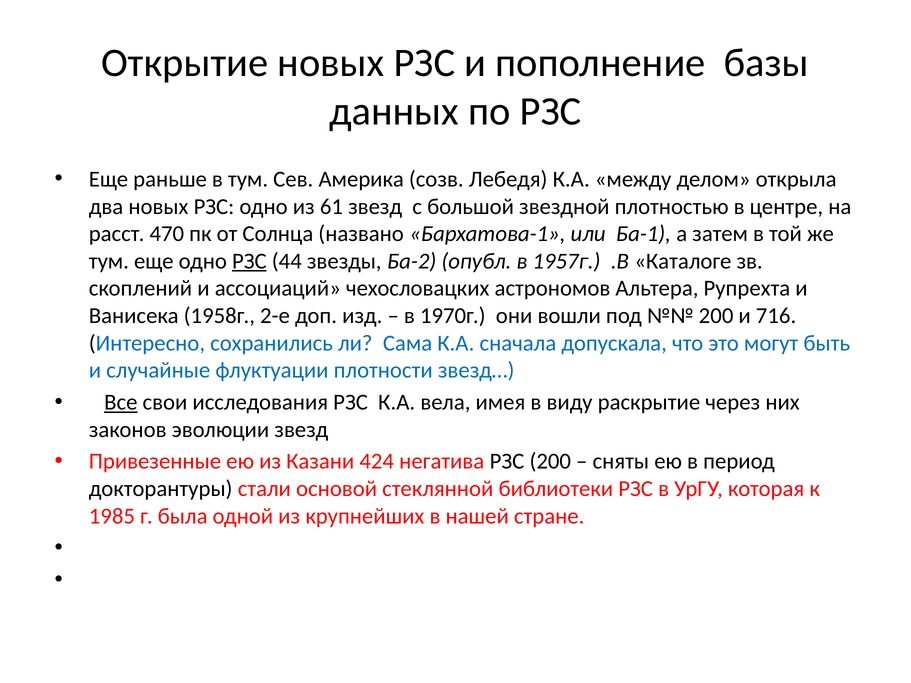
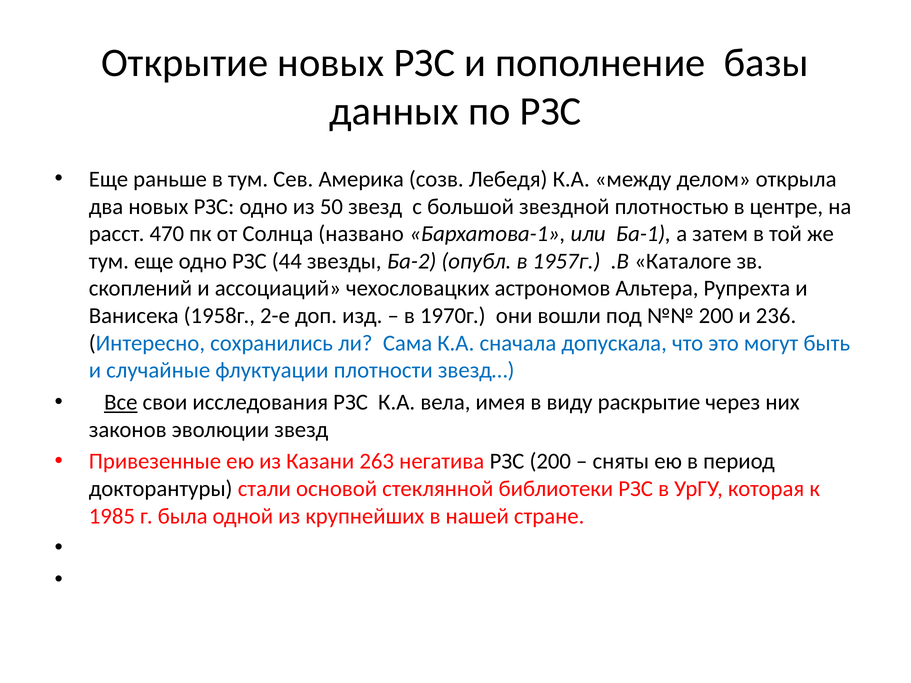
61: 61 -> 50
РЗС at (249, 261) underline: present -> none
716: 716 -> 236
424: 424 -> 263
